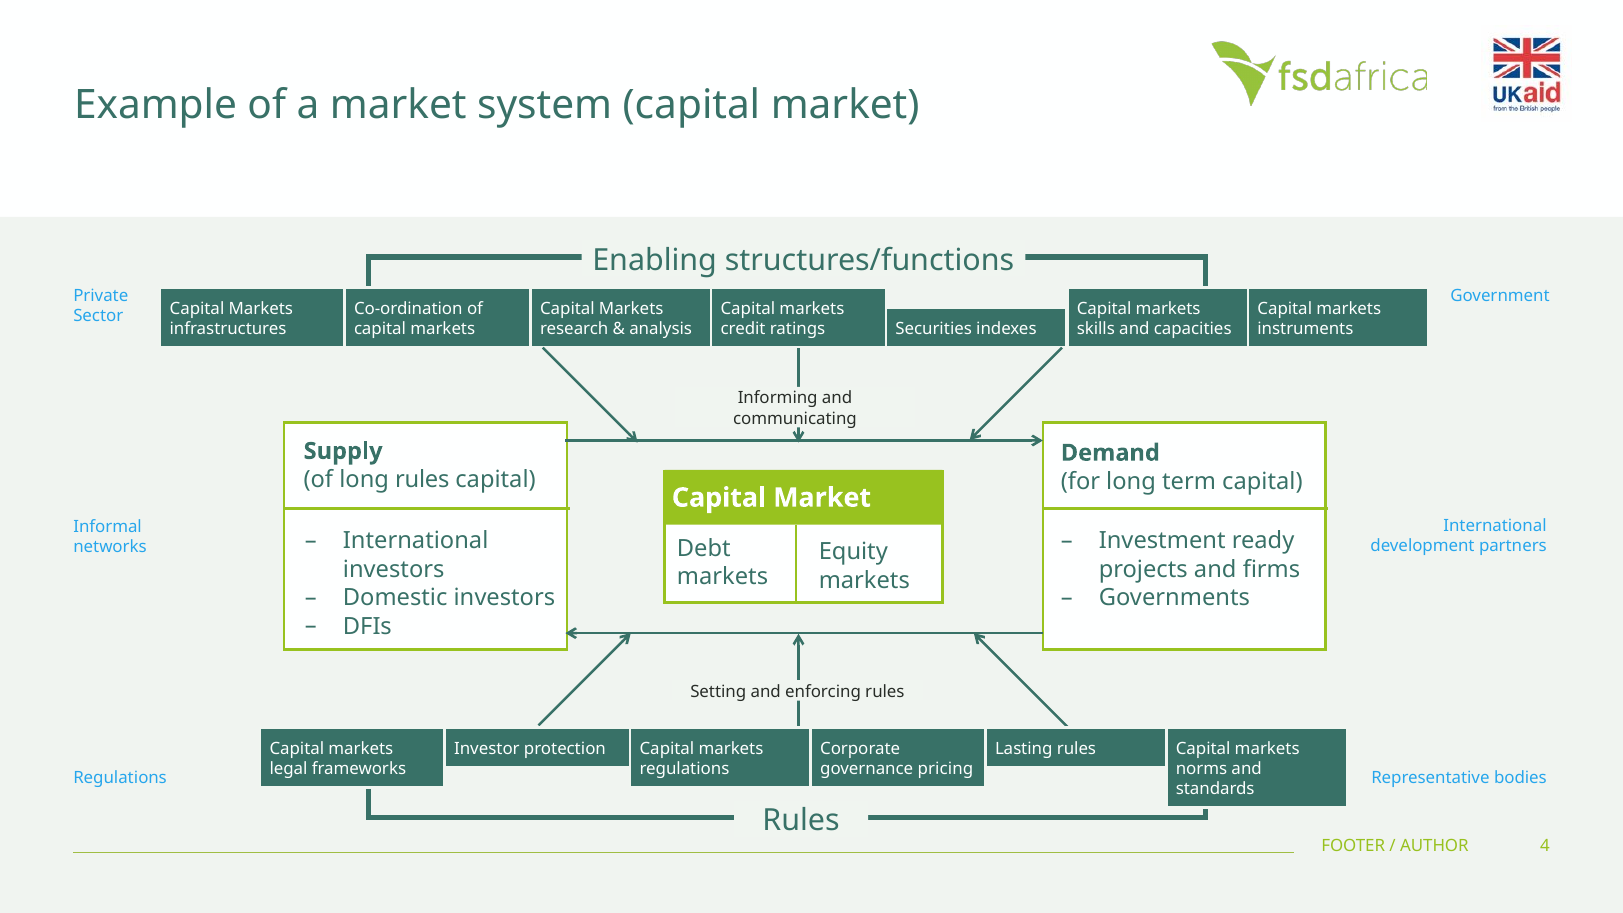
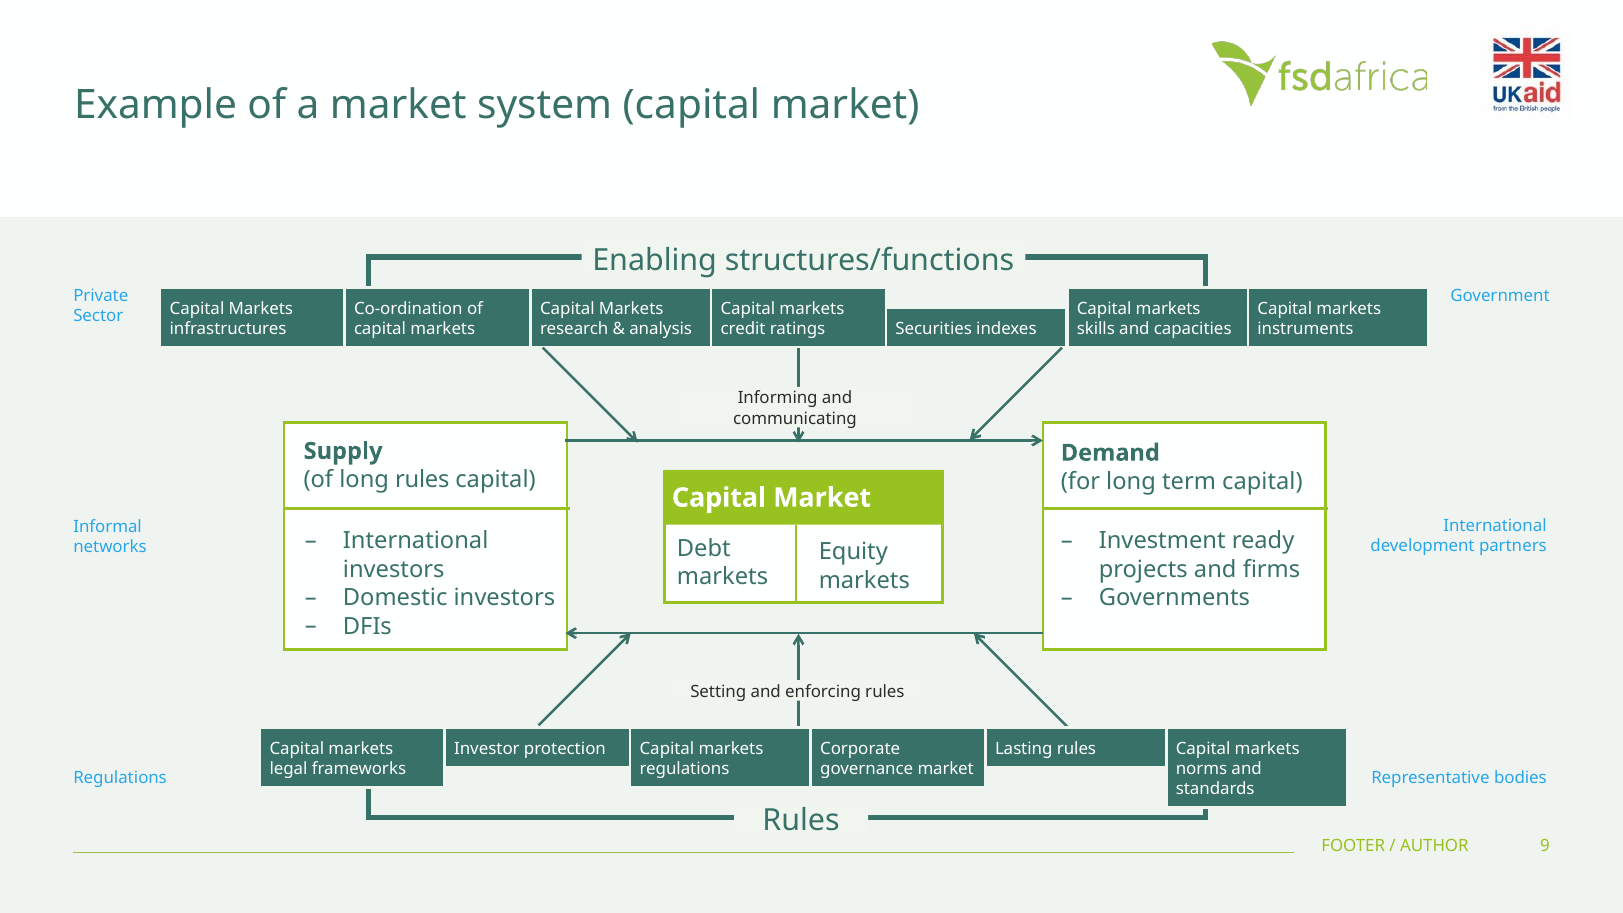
governance pricing: pricing -> market
4: 4 -> 9
